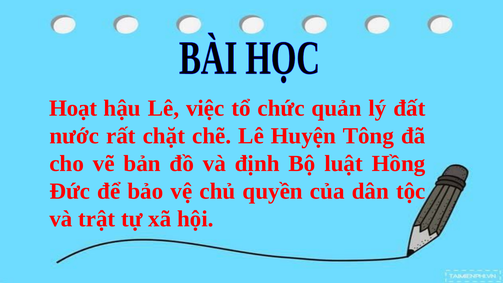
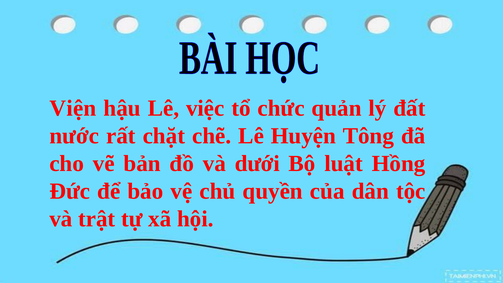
Hoạt: Hoạt -> Viện
định: định -> dưới
